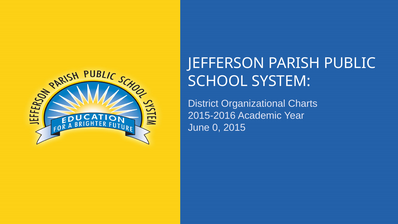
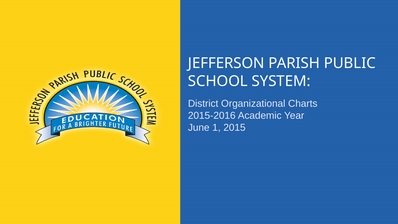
0: 0 -> 1
